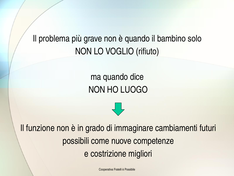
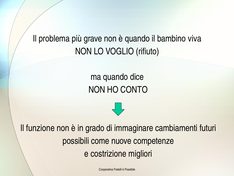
solo: solo -> viva
LUOGO: LUOGO -> CONTO
